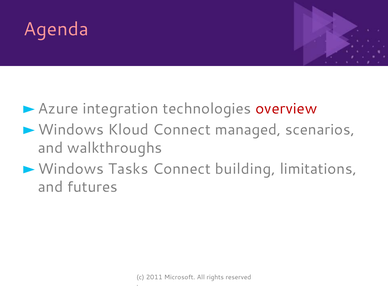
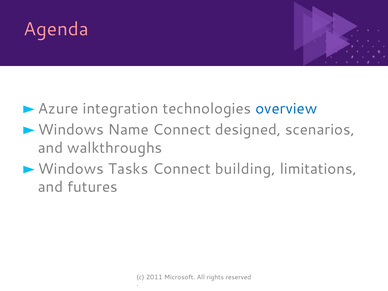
overview colour: red -> blue
Kloud: Kloud -> Name
managed: managed -> designed
